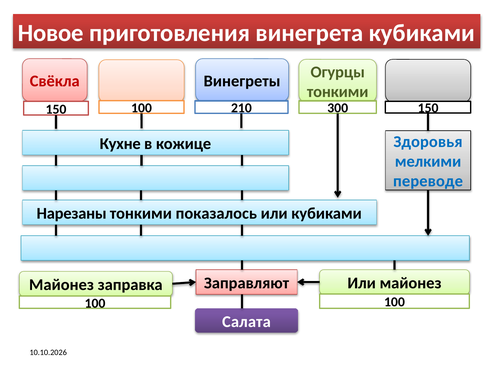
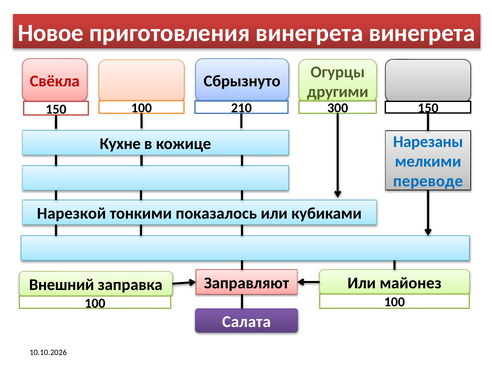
винегрета кубиками: кубиками -> винегрета
Винегреты: Винегреты -> Сбрызнуто
тонкими at (338, 92): тонкими -> другими
Здоровья: Здоровья -> Нарезаны
Нарезаны: Нарезаны -> Нарезкой
Майонез at (62, 285): Майонез -> Внешний
